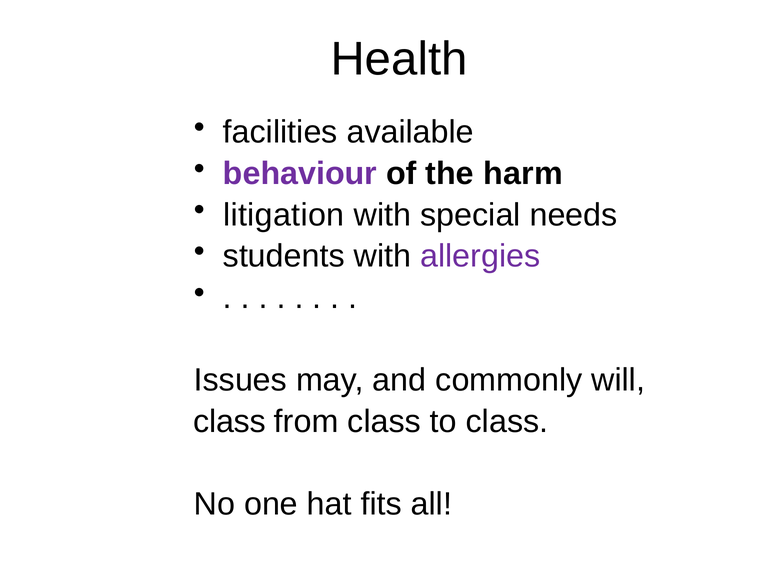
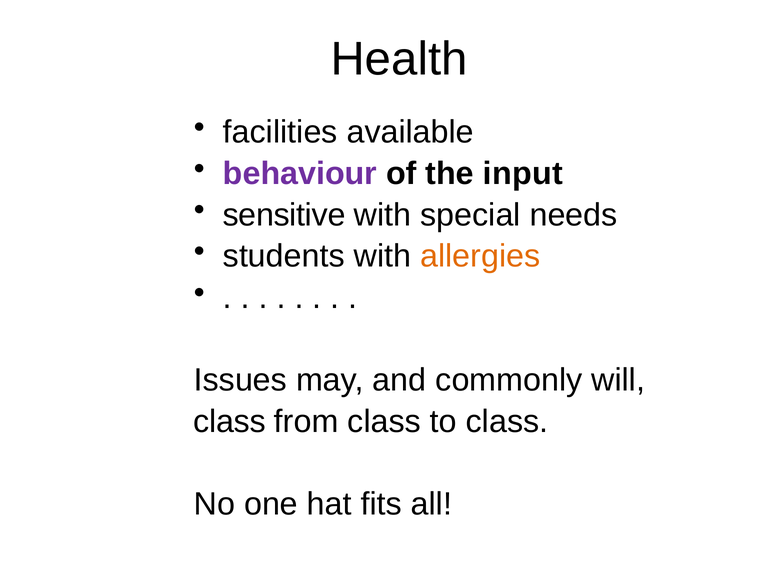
harm: harm -> input
litigation: litigation -> sensitive
allergies colour: purple -> orange
